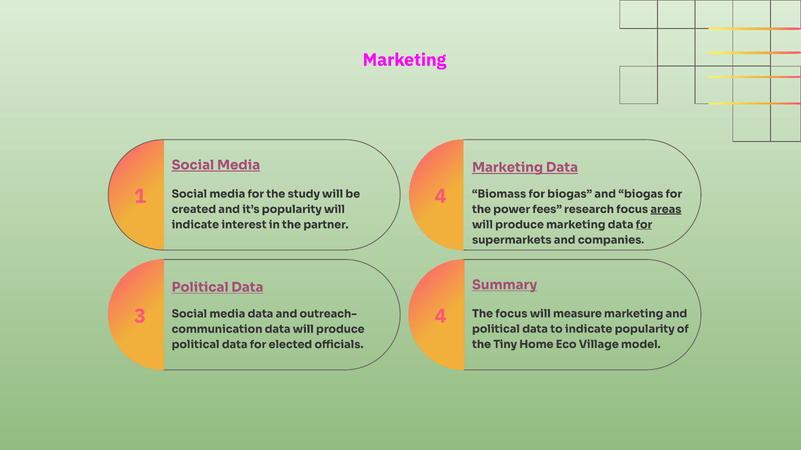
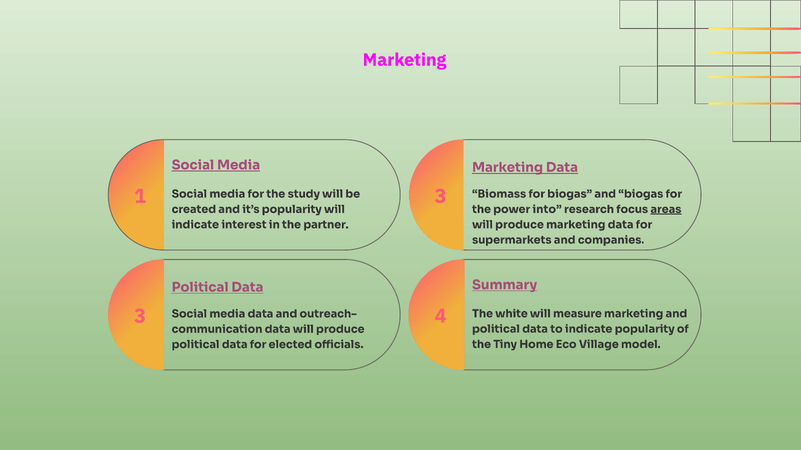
1 4: 4 -> 3
fees: fees -> into
for at (644, 225) underline: present -> none
The focus: focus -> white
